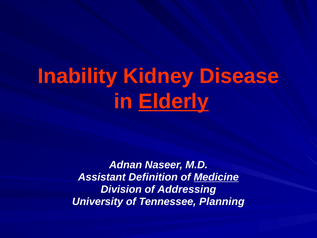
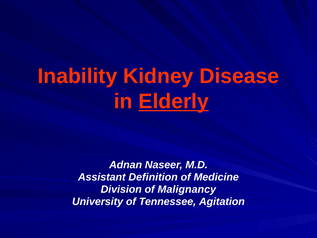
Medicine underline: present -> none
Addressing: Addressing -> Malignancy
Planning: Planning -> Agitation
